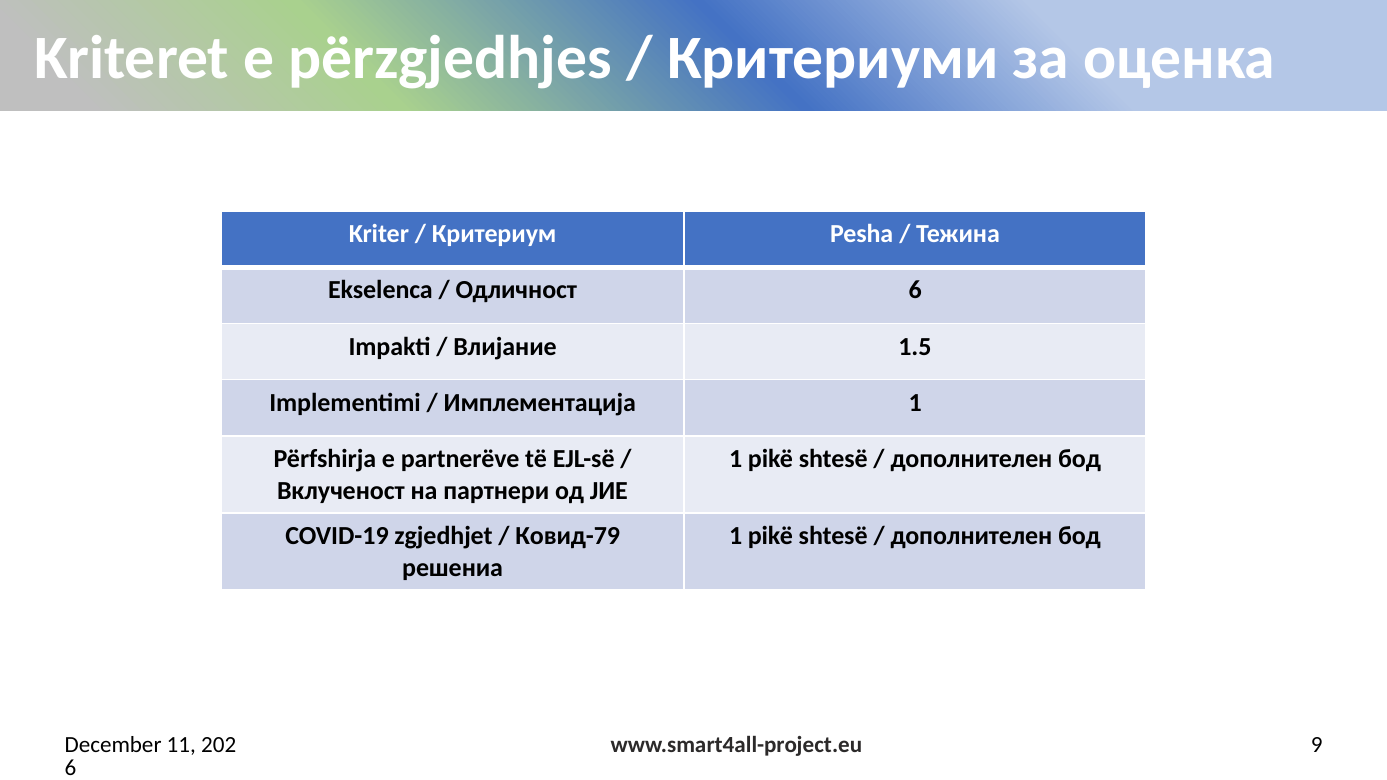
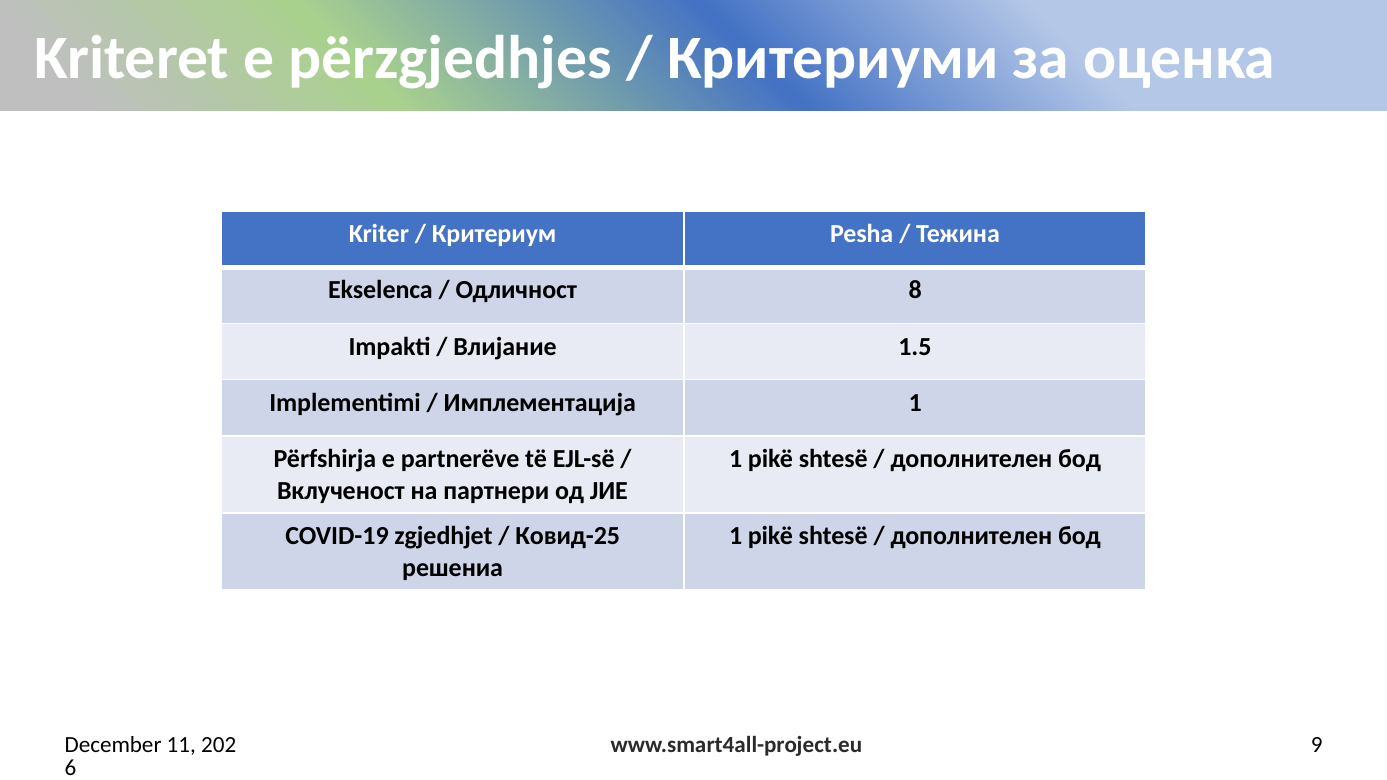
Одличност 6: 6 -> 8
Ковид-79: Ковид-79 -> Ковид-25
